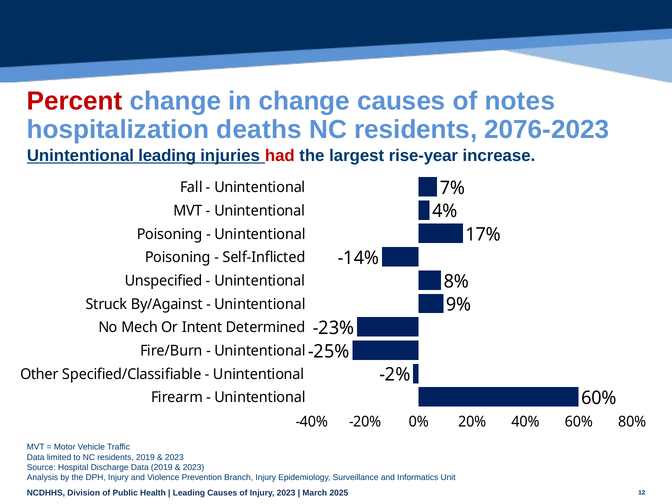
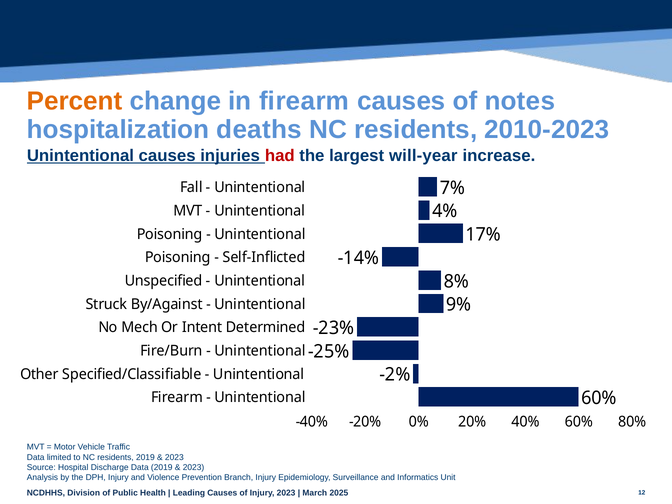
Percent colour: red -> orange
in change: change -> firearm
2076-2023: 2076-2023 -> 2010-2023
Unintentional leading: leading -> causes
rise-year: rise-year -> will-year
